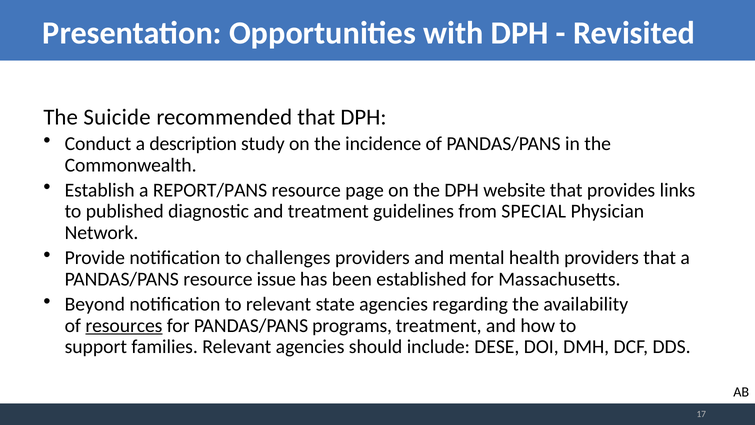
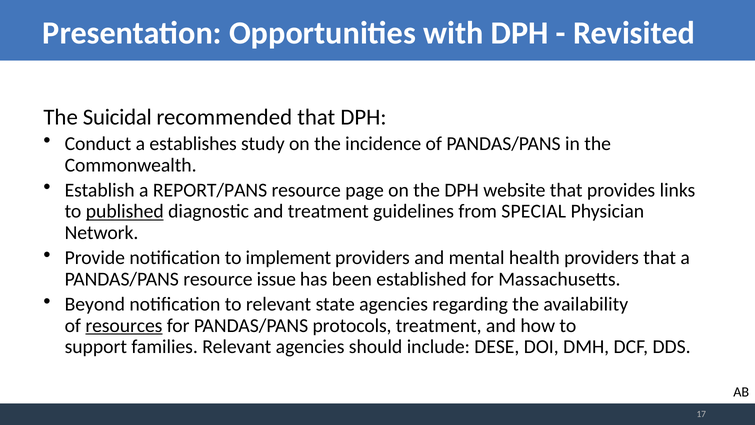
Suicide: Suicide -> Suicidal
description: description -> establishes
published underline: none -> present
challenges: challenges -> implement
programs: programs -> protocols
